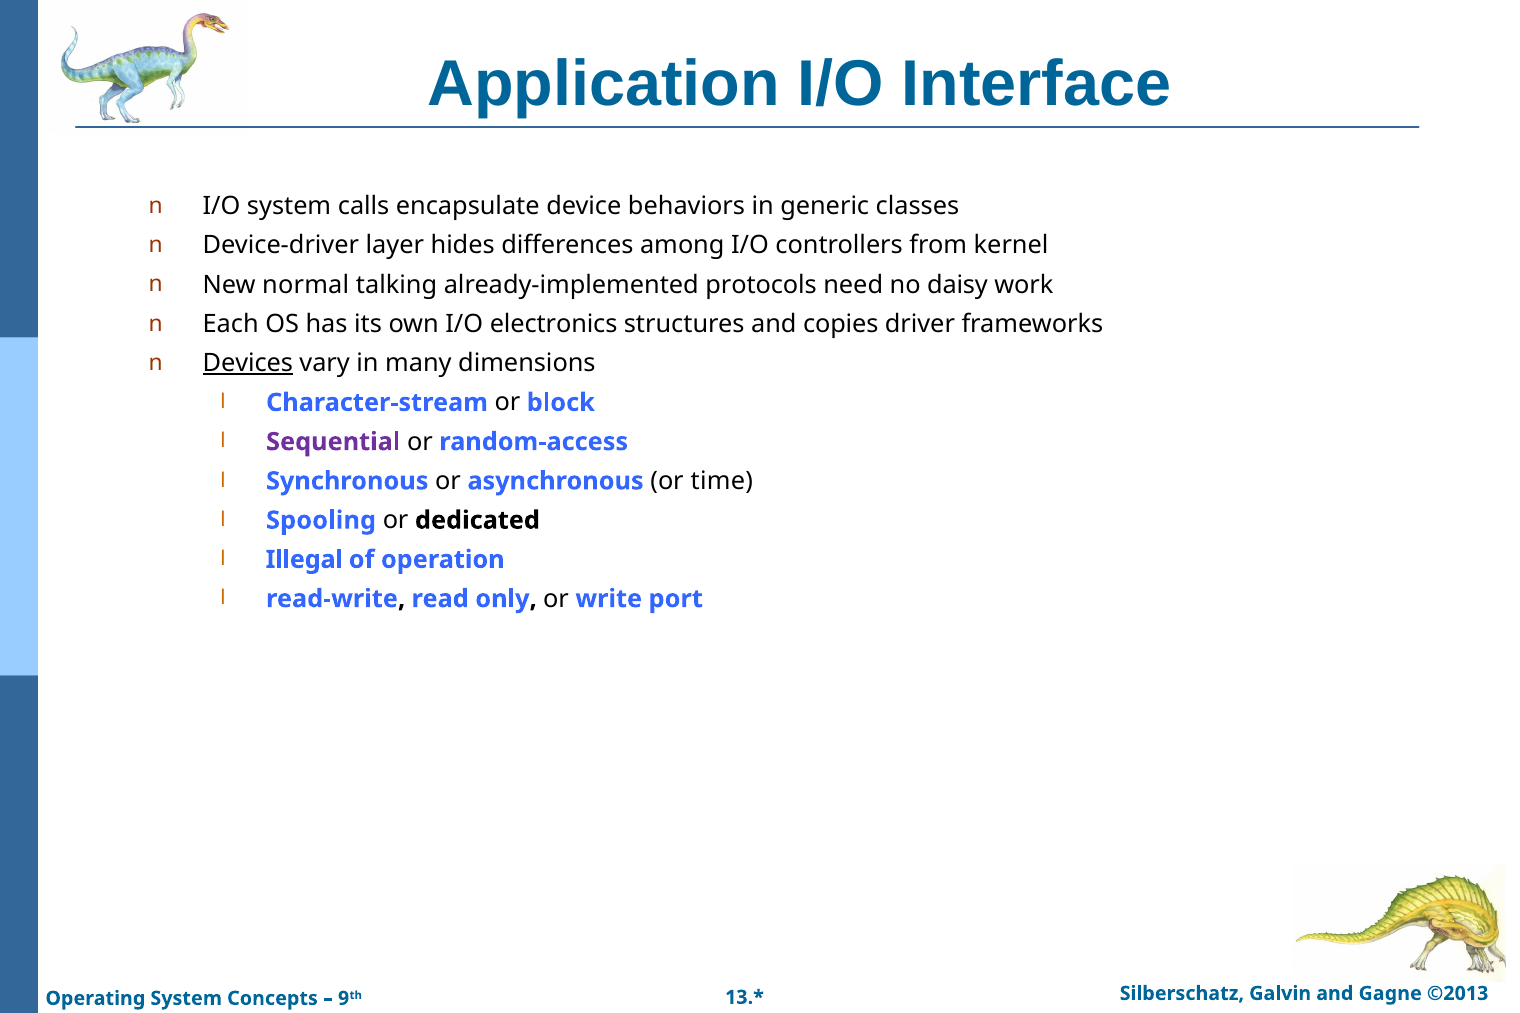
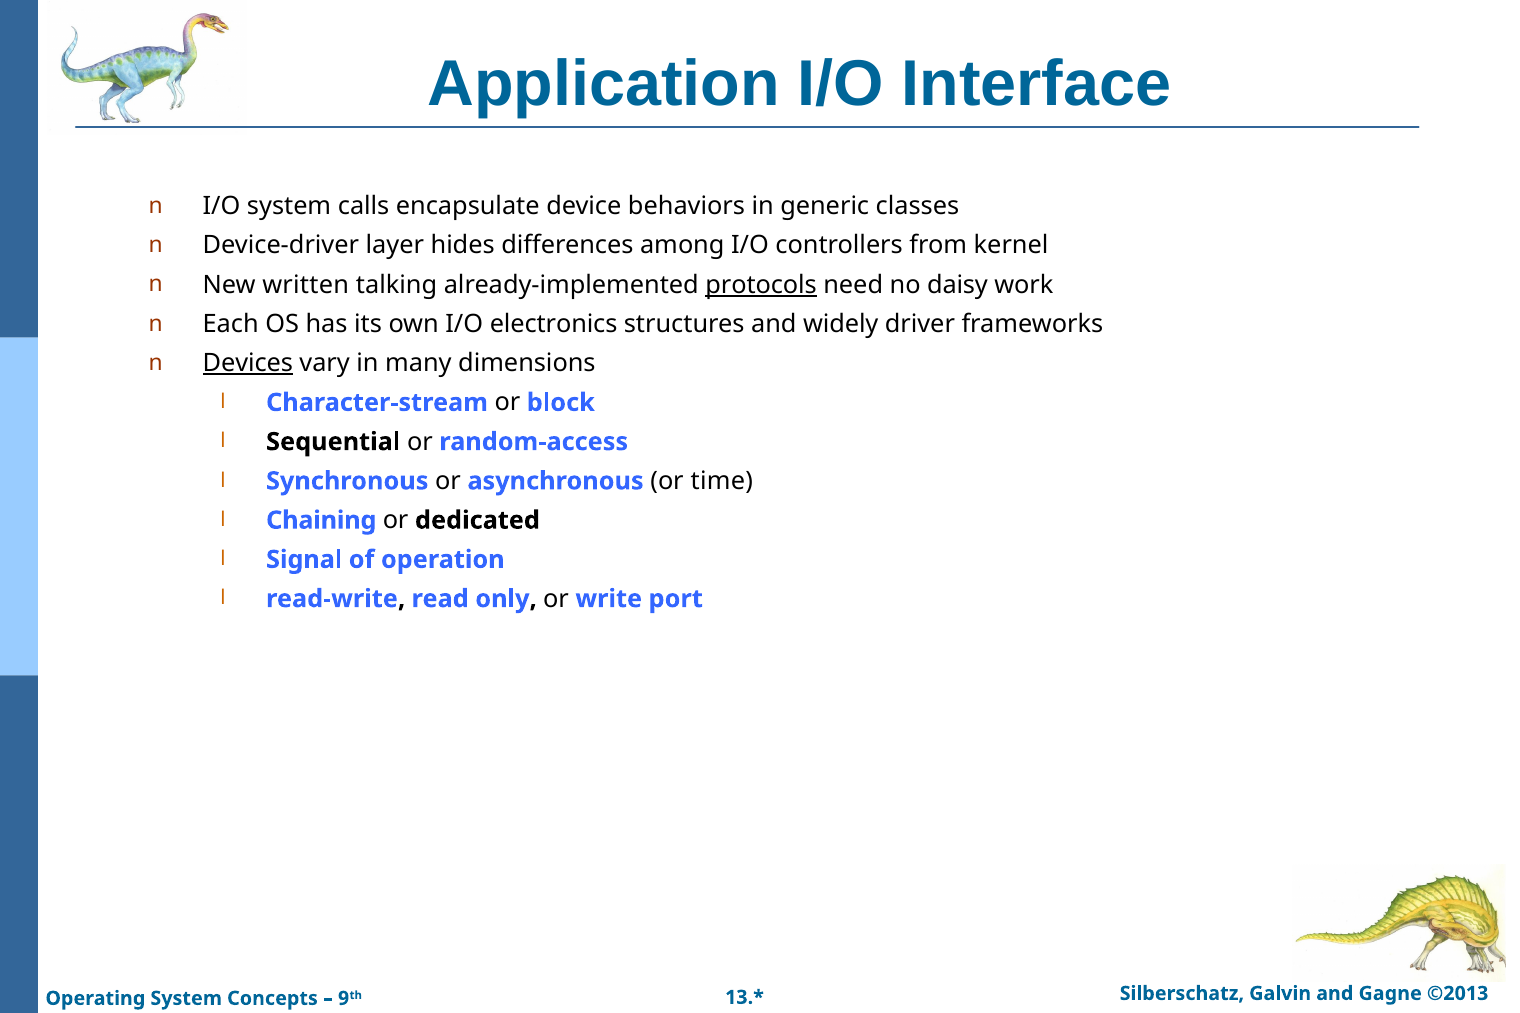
normal: normal -> written
protocols underline: none -> present
copies: copies -> widely
Sequential colour: purple -> black
Spooling: Spooling -> Chaining
Illegal: Illegal -> Signal
